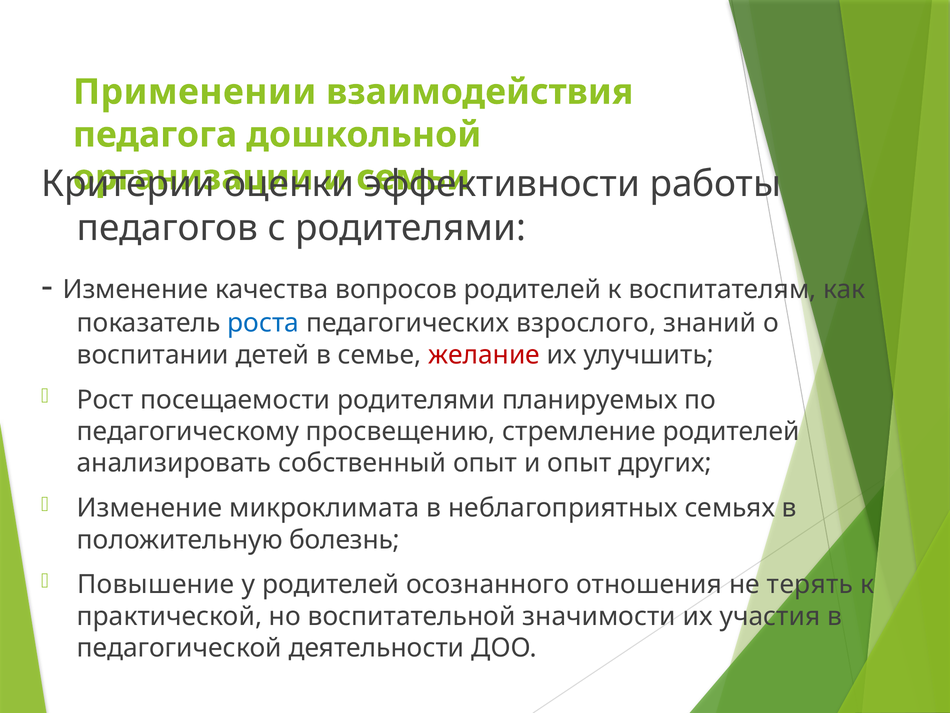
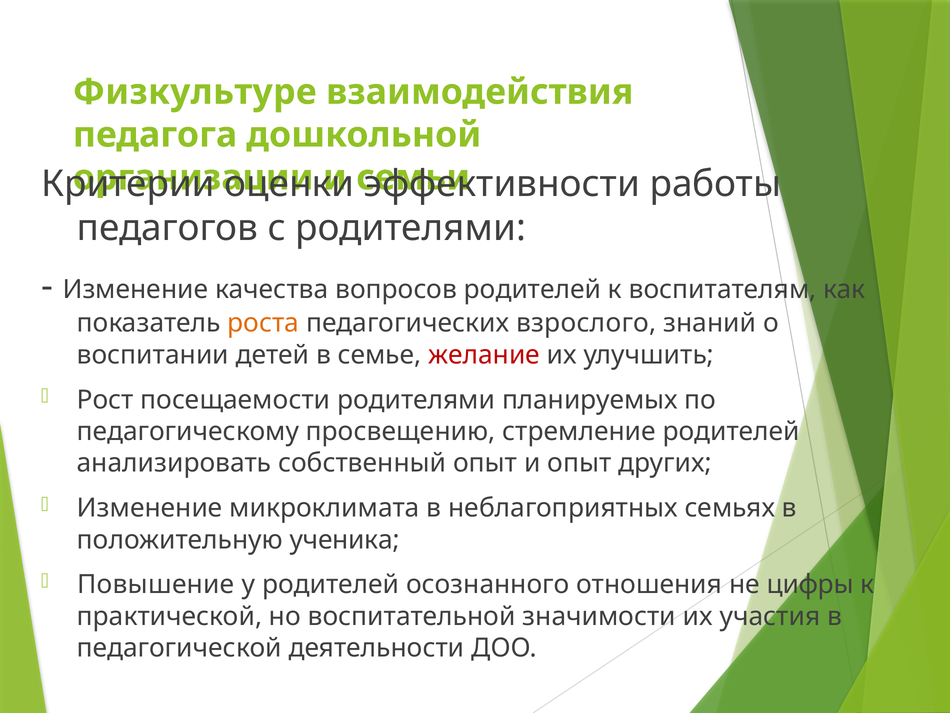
Применении: Применении -> Физкультуре
роста colour: blue -> orange
болезнь: болезнь -> ученика
терять: терять -> цифры
